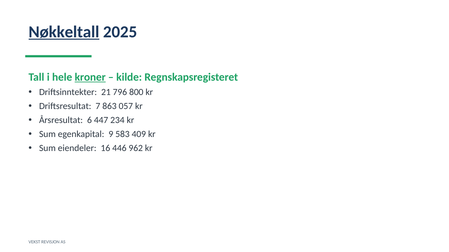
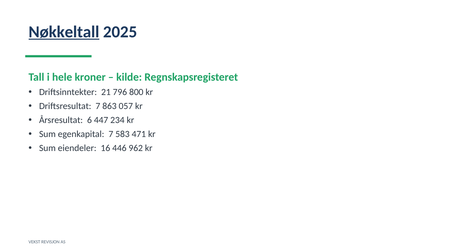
kroner underline: present -> none
egenkapital 9: 9 -> 7
409: 409 -> 471
